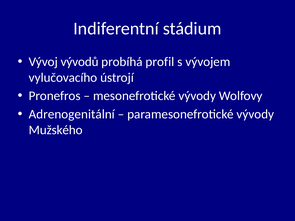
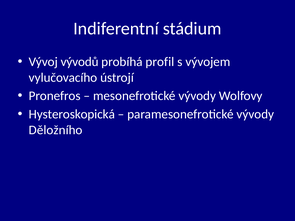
Adrenogenitální: Adrenogenitální -> Hysteroskopická
Mužského: Mužského -> Děložního
